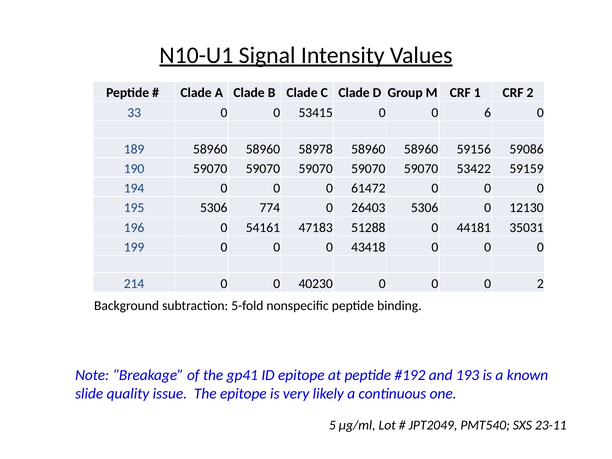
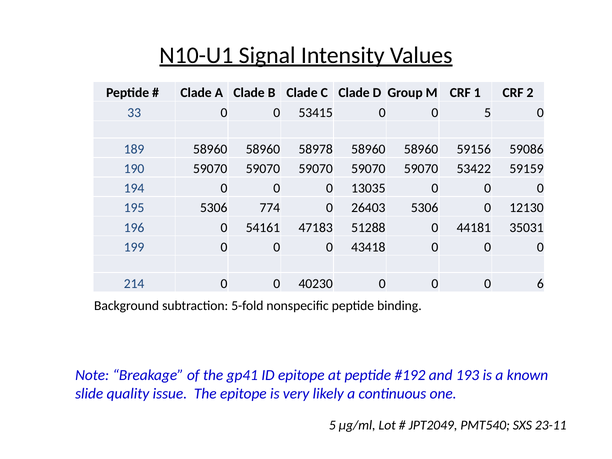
0 6: 6 -> 5
61472: 61472 -> 13035
0 2: 2 -> 6
